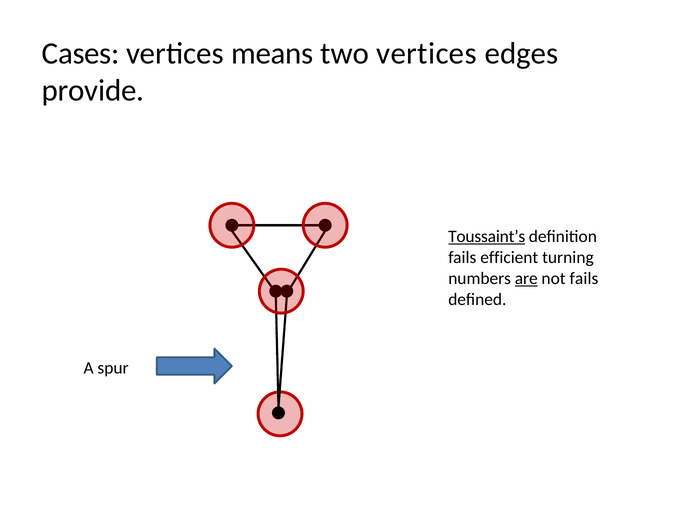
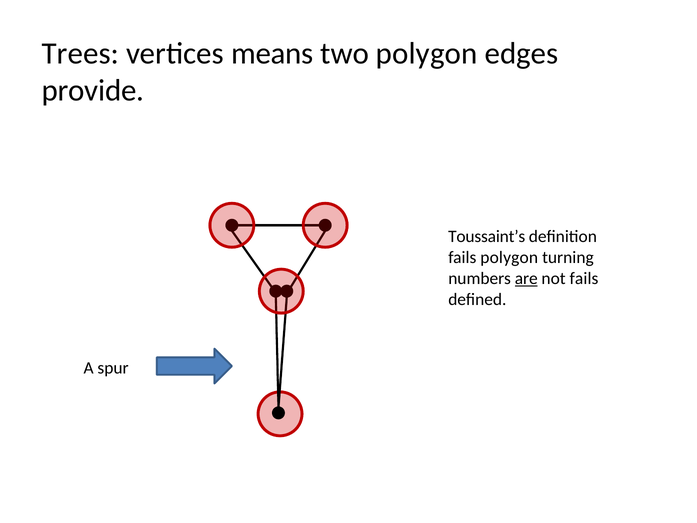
Cases: Cases -> Trees
two vertices: vertices -> polygon
Toussaint’s underline: present -> none
fails efficient: efficient -> polygon
